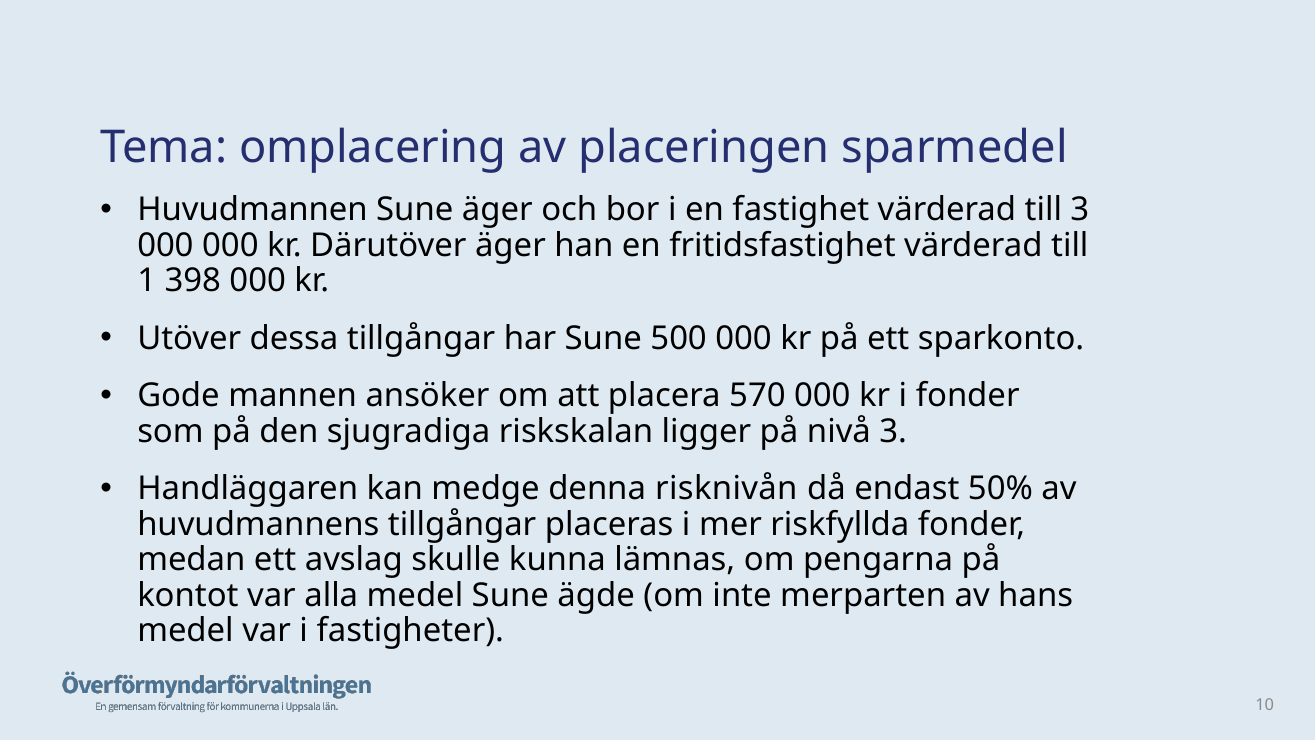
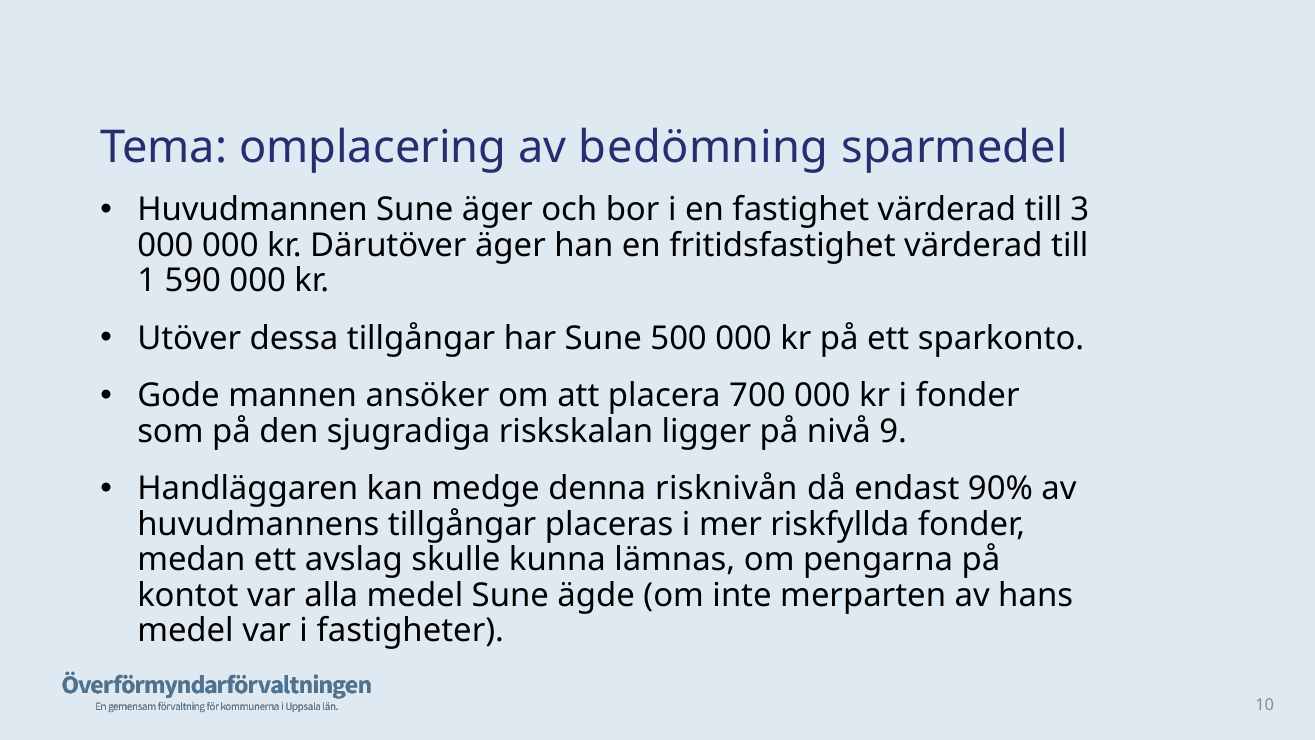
placeringen: placeringen -> bedömning
398: 398 -> 590
570: 570 -> 700
nivå 3: 3 -> 9
50%: 50% -> 90%
